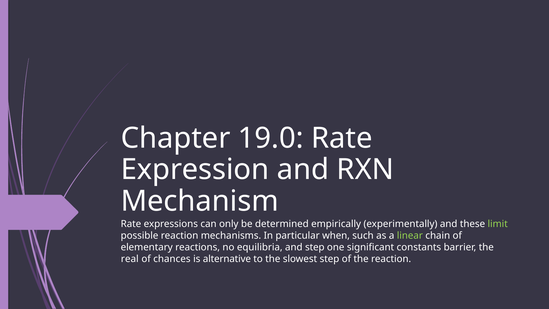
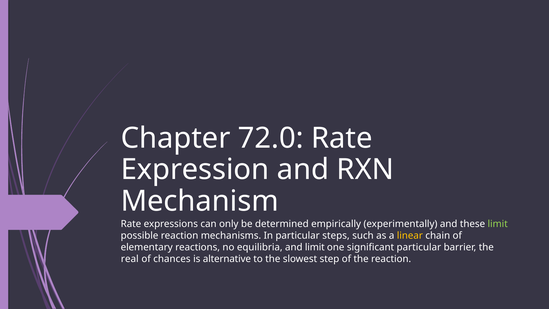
19.0: 19.0 -> 72.0
when: when -> steps
linear colour: light green -> yellow
and step: step -> limit
significant constants: constants -> particular
